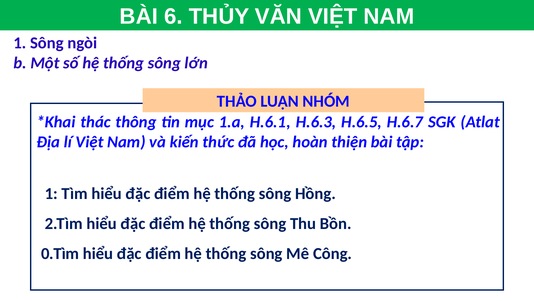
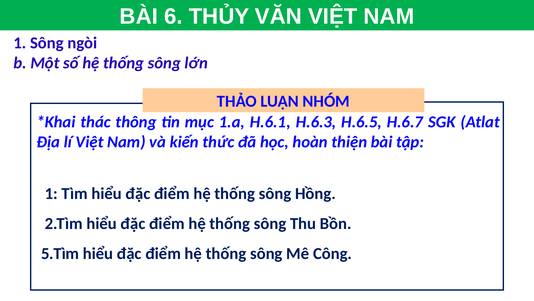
0.Tìm: 0.Tìm -> 5.Tìm
